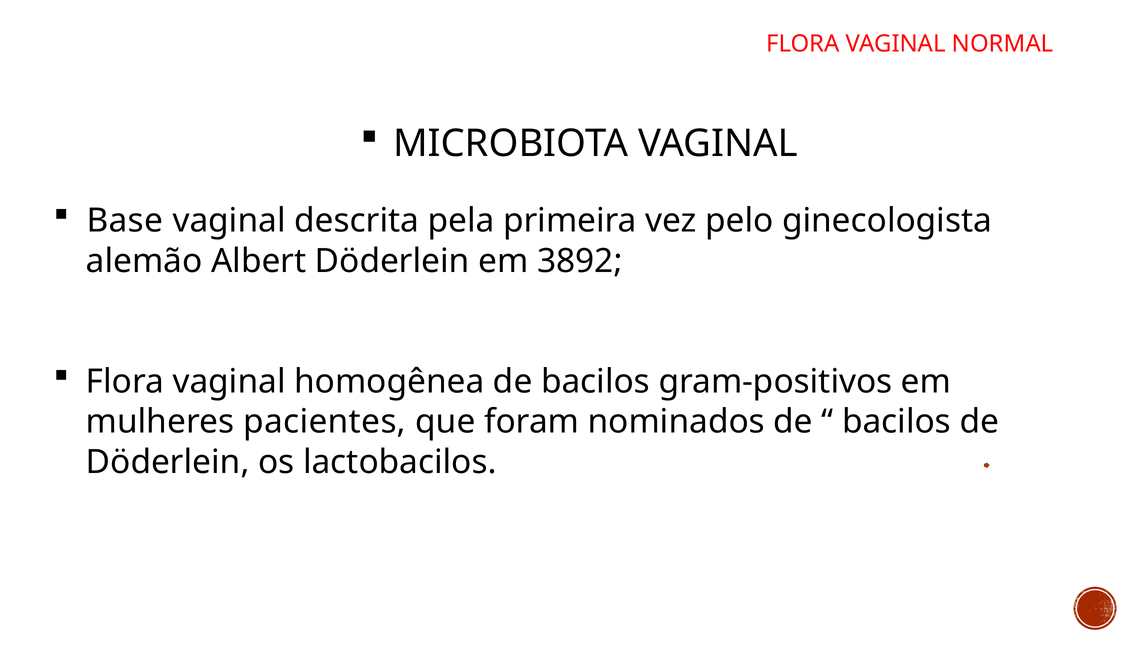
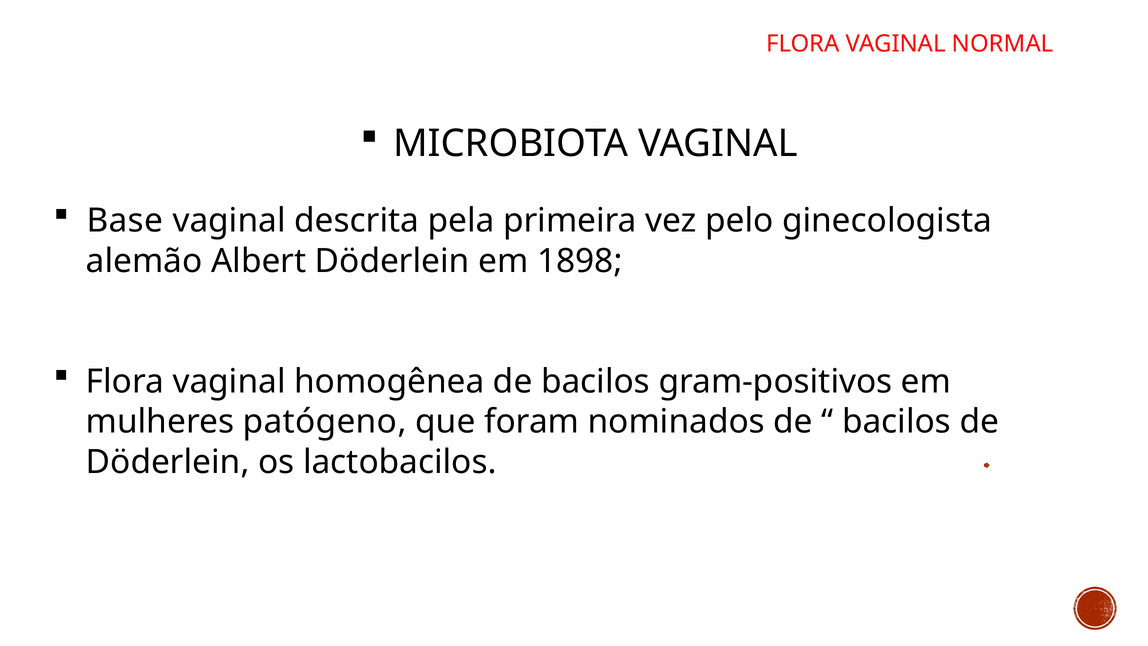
3892: 3892 -> 1898
pacientes: pacientes -> patógeno
